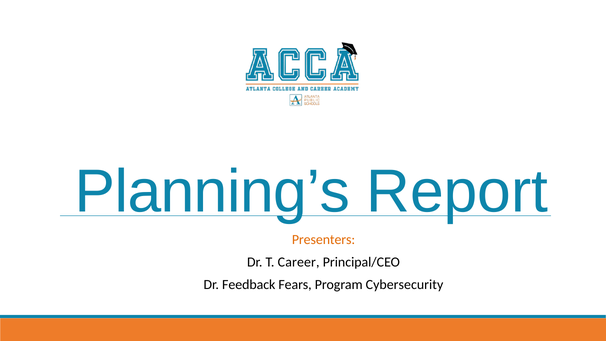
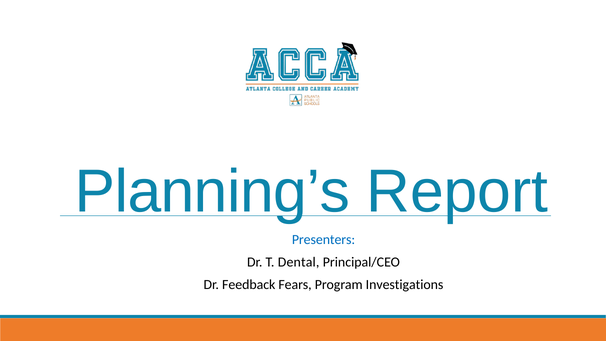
Presenters colour: orange -> blue
Career: Career -> Dental
Cybersecurity: Cybersecurity -> Investigations
